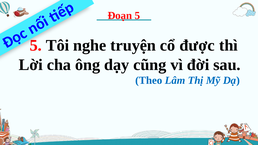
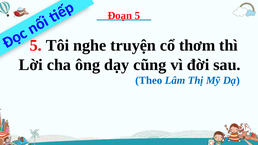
được: được -> thơm
